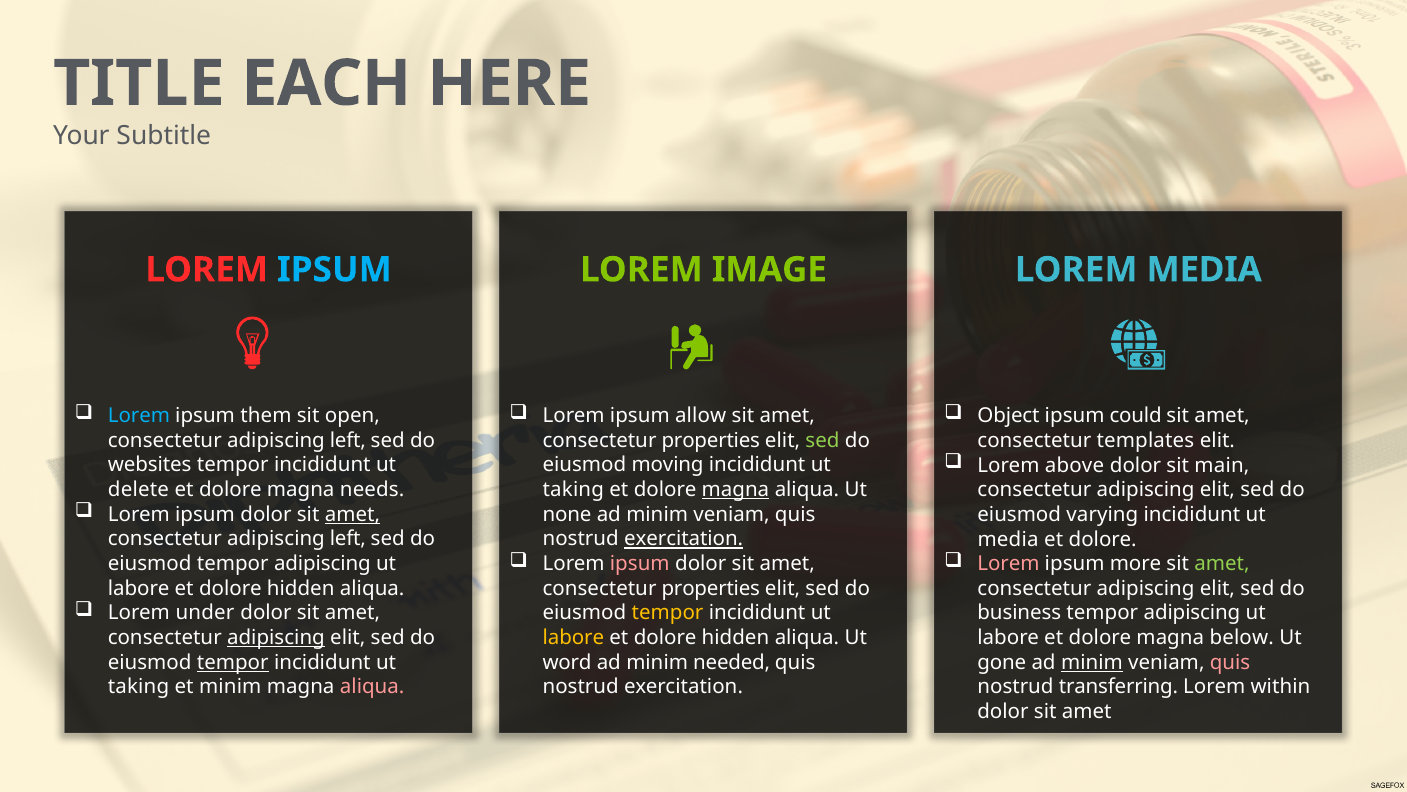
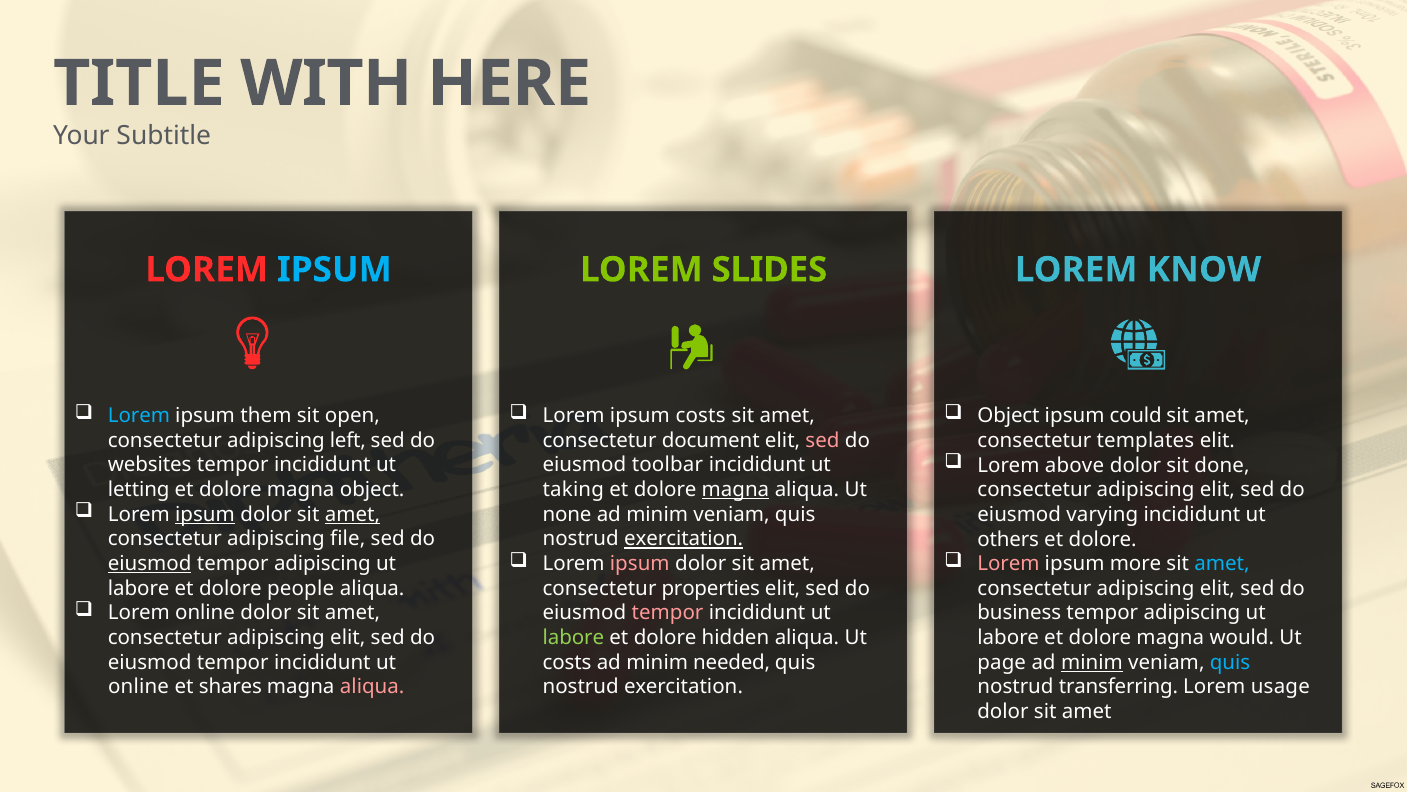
EACH: EACH -> WITH
IMAGE: IMAGE -> SLIDES
LOREM MEDIA: MEDIA -> KNOW
ipsum allow: allow -> costs
properties at (711, 440): properties -> document
sed at (823, 440) colour: light green -> pink
main: main -> done
moving: moving -> toolbar
delete: delete -> letting
magna needs: needs -> object
ipsum at (205, 514) underline: none -> present
left at (348, 539): left -> file
media at (1008, 539): media -> others
amet at (1222, 563) colour: light green -> light blue
eiusmod at (150, 563) underline: none -> present
hidden at (301, 588): hidden -> people
Lorem under: under -> online
tempor at (668, 613) colour: yellow -> pink
adipiscing at (276, 637) underline: present -> none
labore at (573, 637) colour: yellow -> light green
below: below -> would
tempor at (233, 662) underline: present -> none
word at (567, 662): word -> costs
gone: gone -> page
quis at (1230, 662) colour: pink -> light blue
taking at (139, 687): taking -> online
et minim: minim -> shares
within: within -> usage
